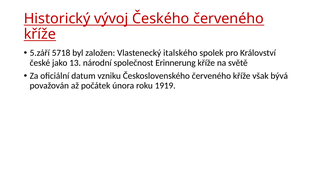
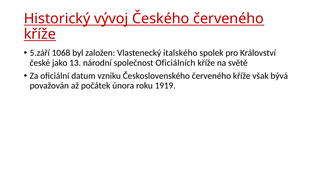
5718: 5718 -> 1068
Erinnerung: Erinnerung -> Oficiálních
